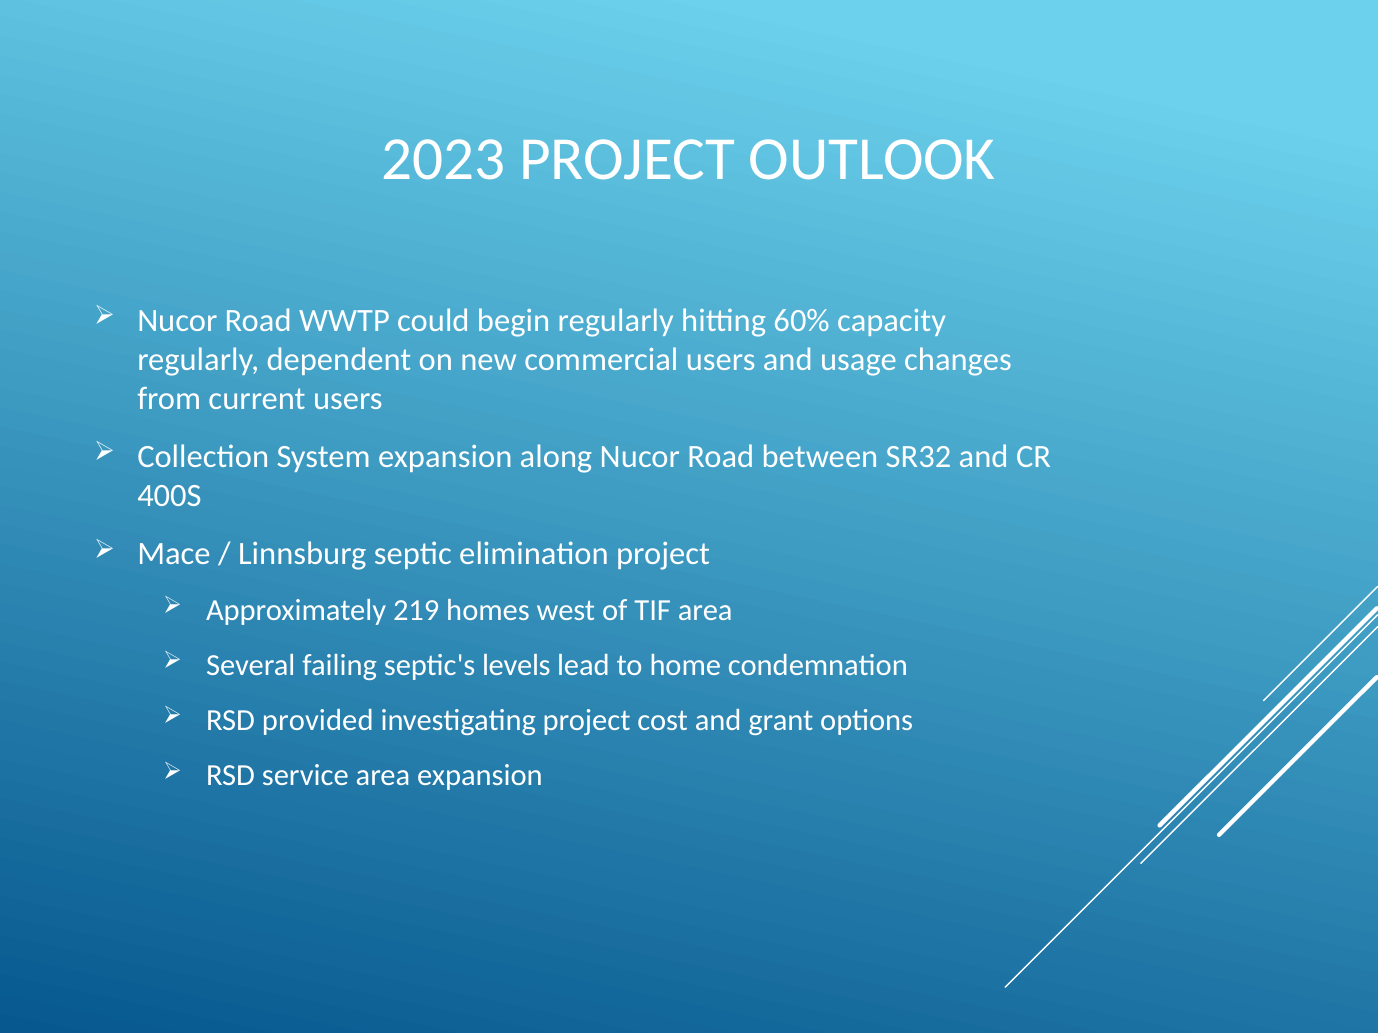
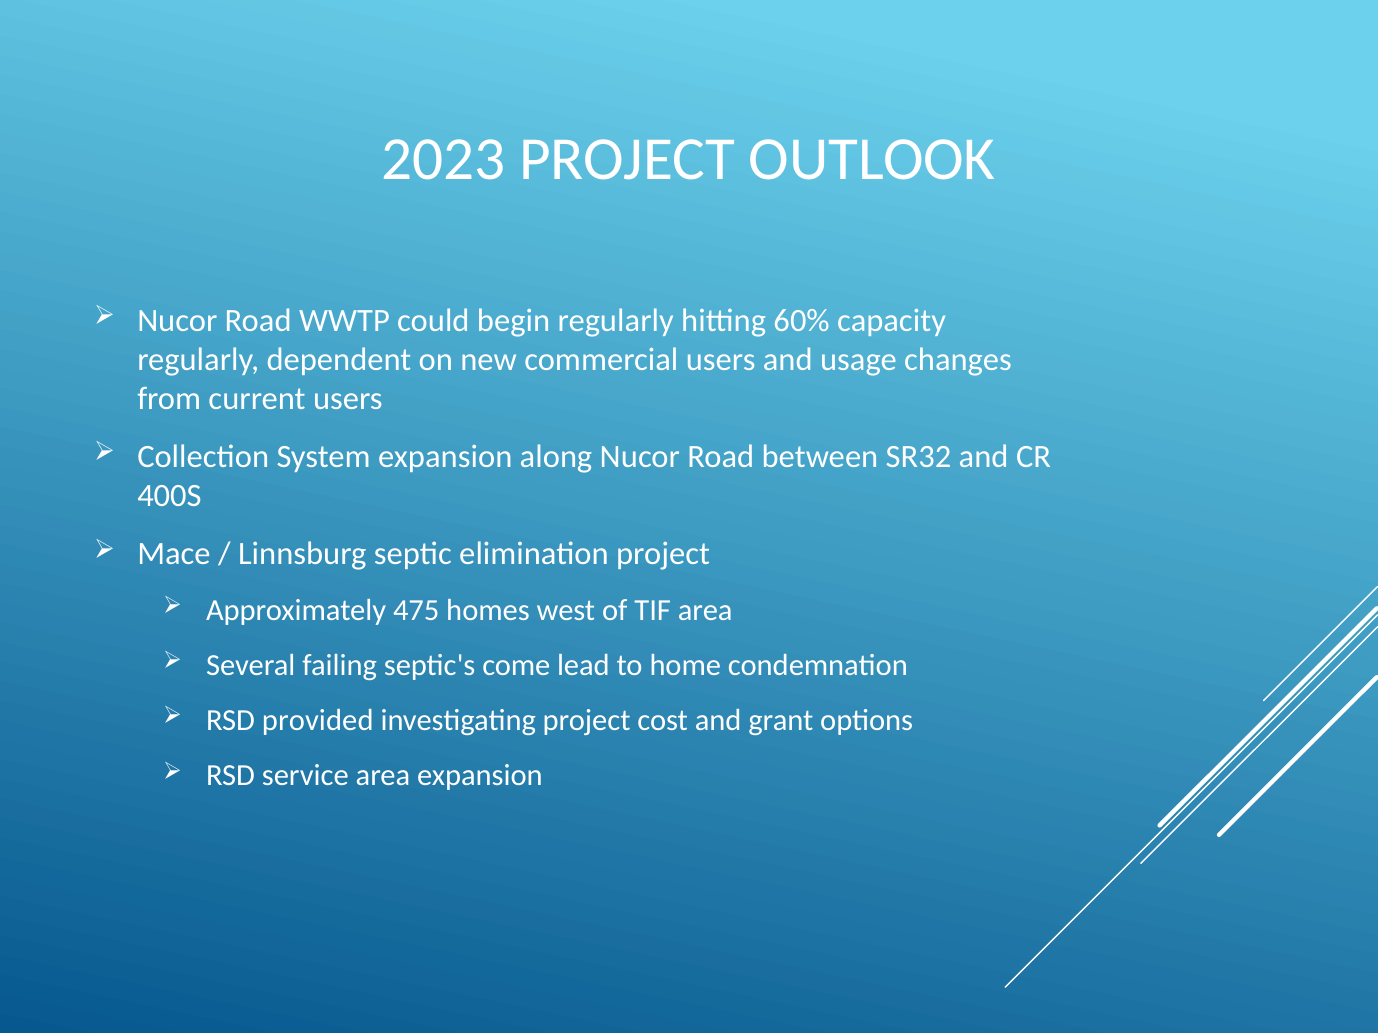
219: 219 -> 475
levels: levels -> come
